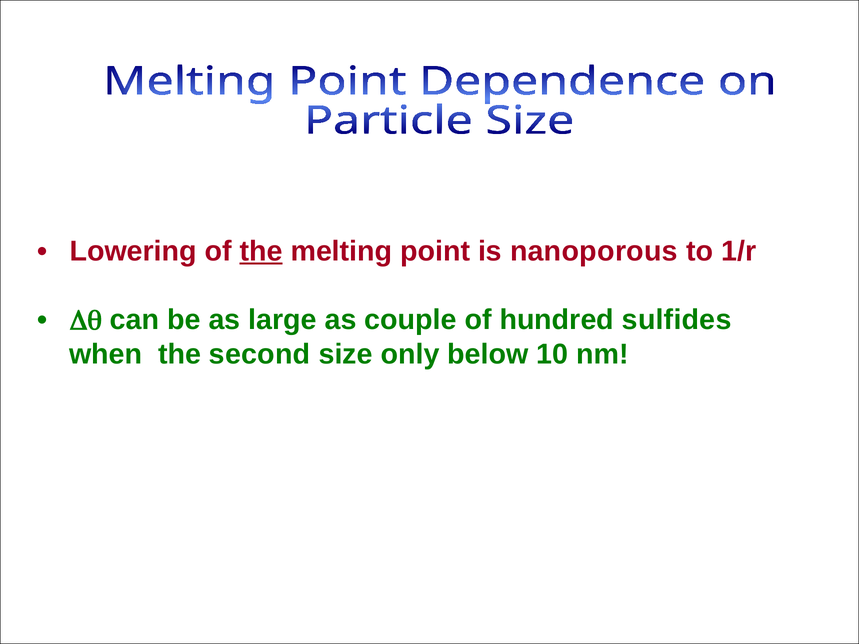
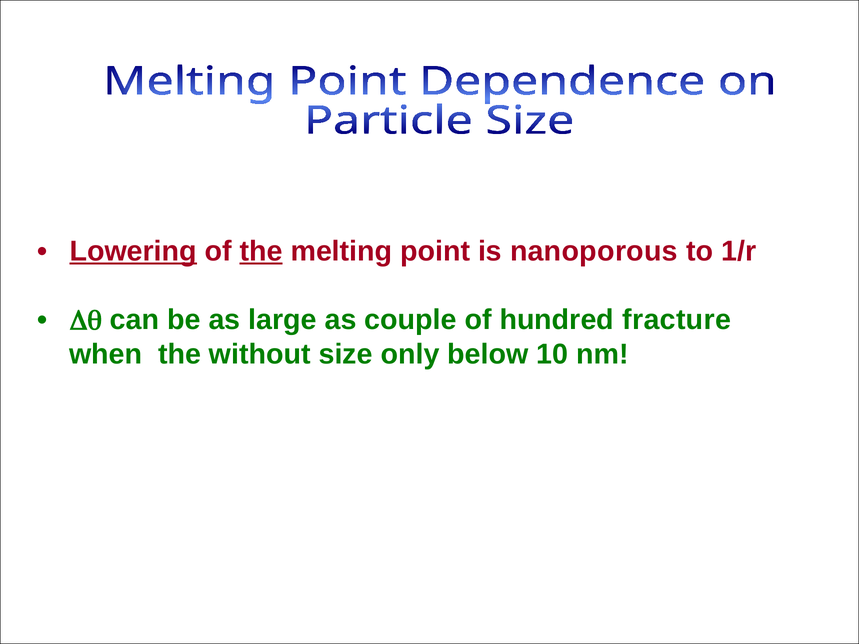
Lowering underline: none -> present
sulfides: sulfides -> fracture
second: second -> without
